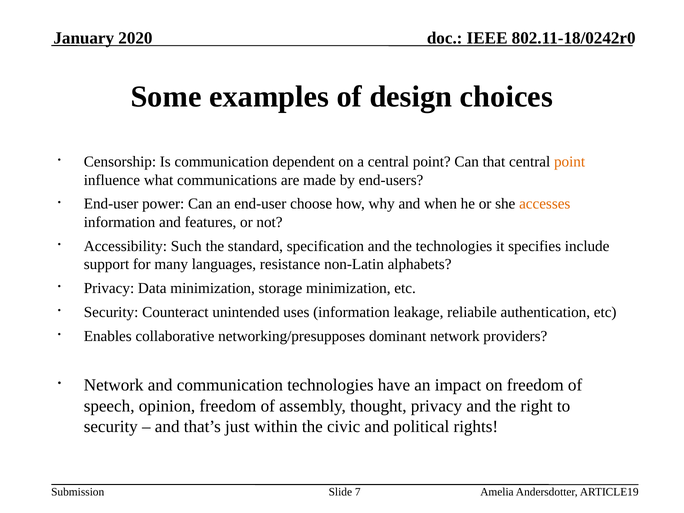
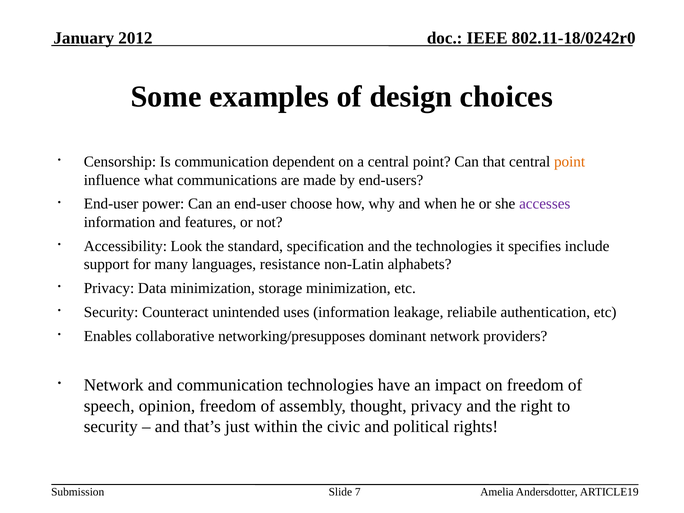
2020: 2020 -> 2012
accesses colour: orange -> purple
Such: Such -> Look
